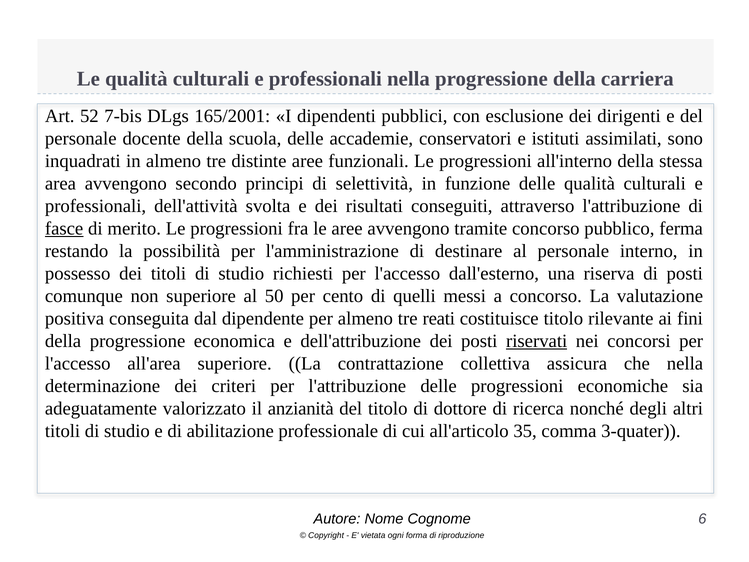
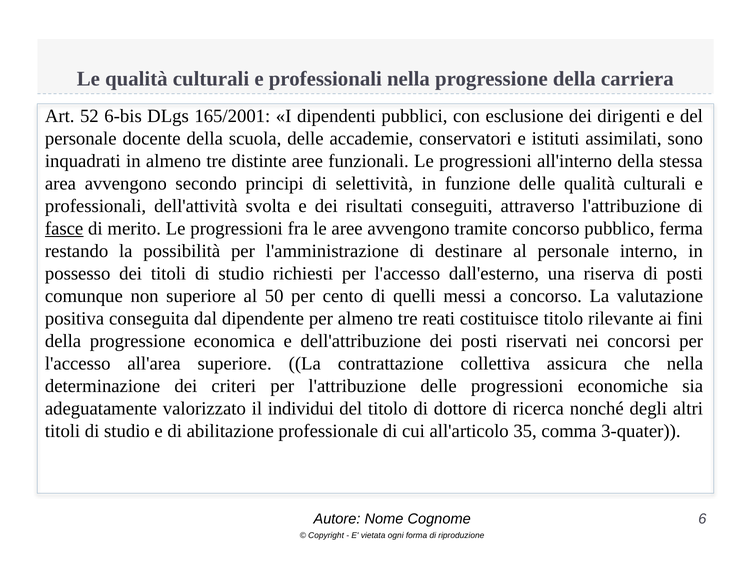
7-bis: 7-bis -> 6-bis
riservati underline: present -> none
anzianità: anzianità -> individui
